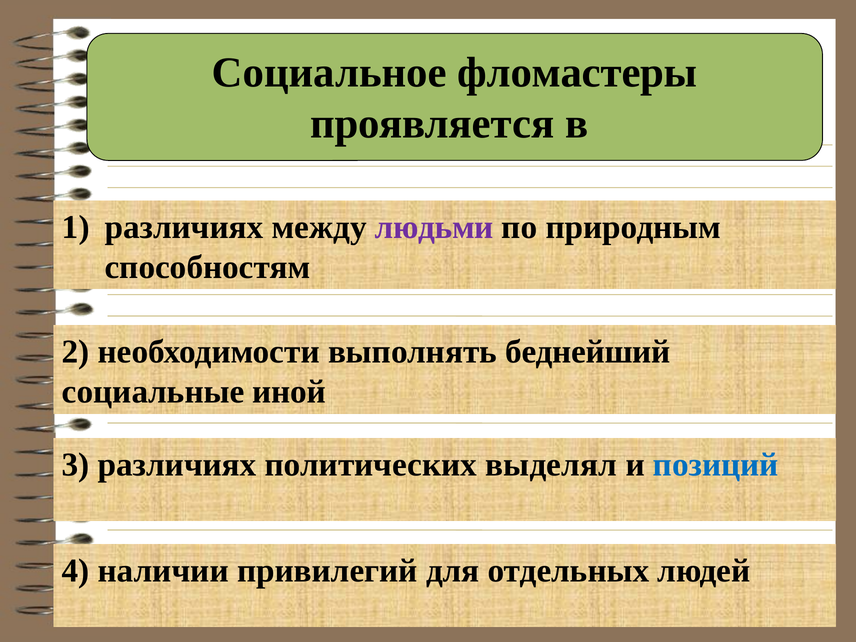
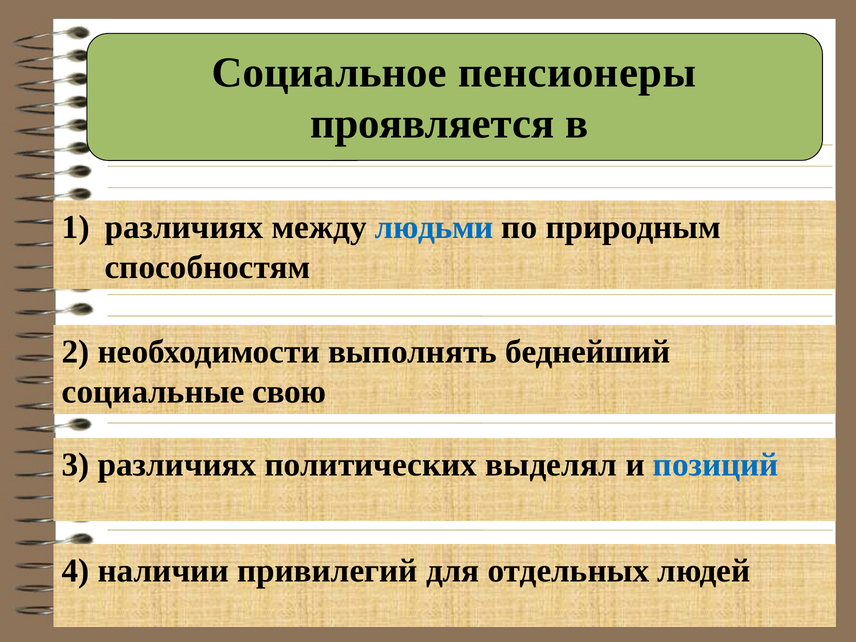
фломастеры: фломастеры -> пенсионеры
людьми colour: purple -> blue
иной: иной -> свою
